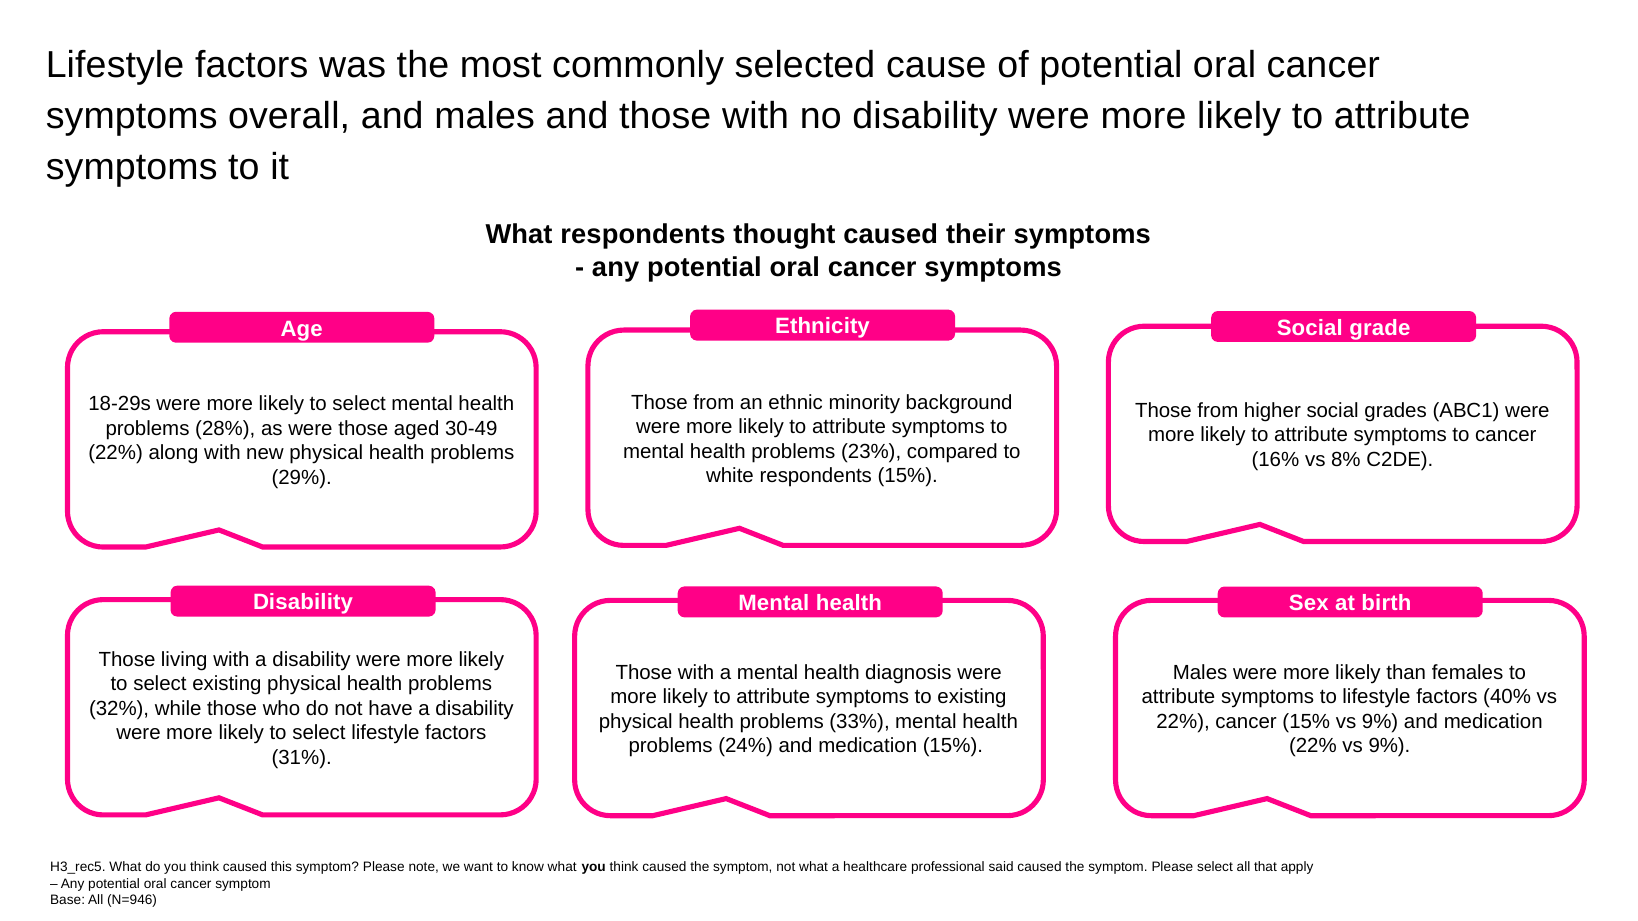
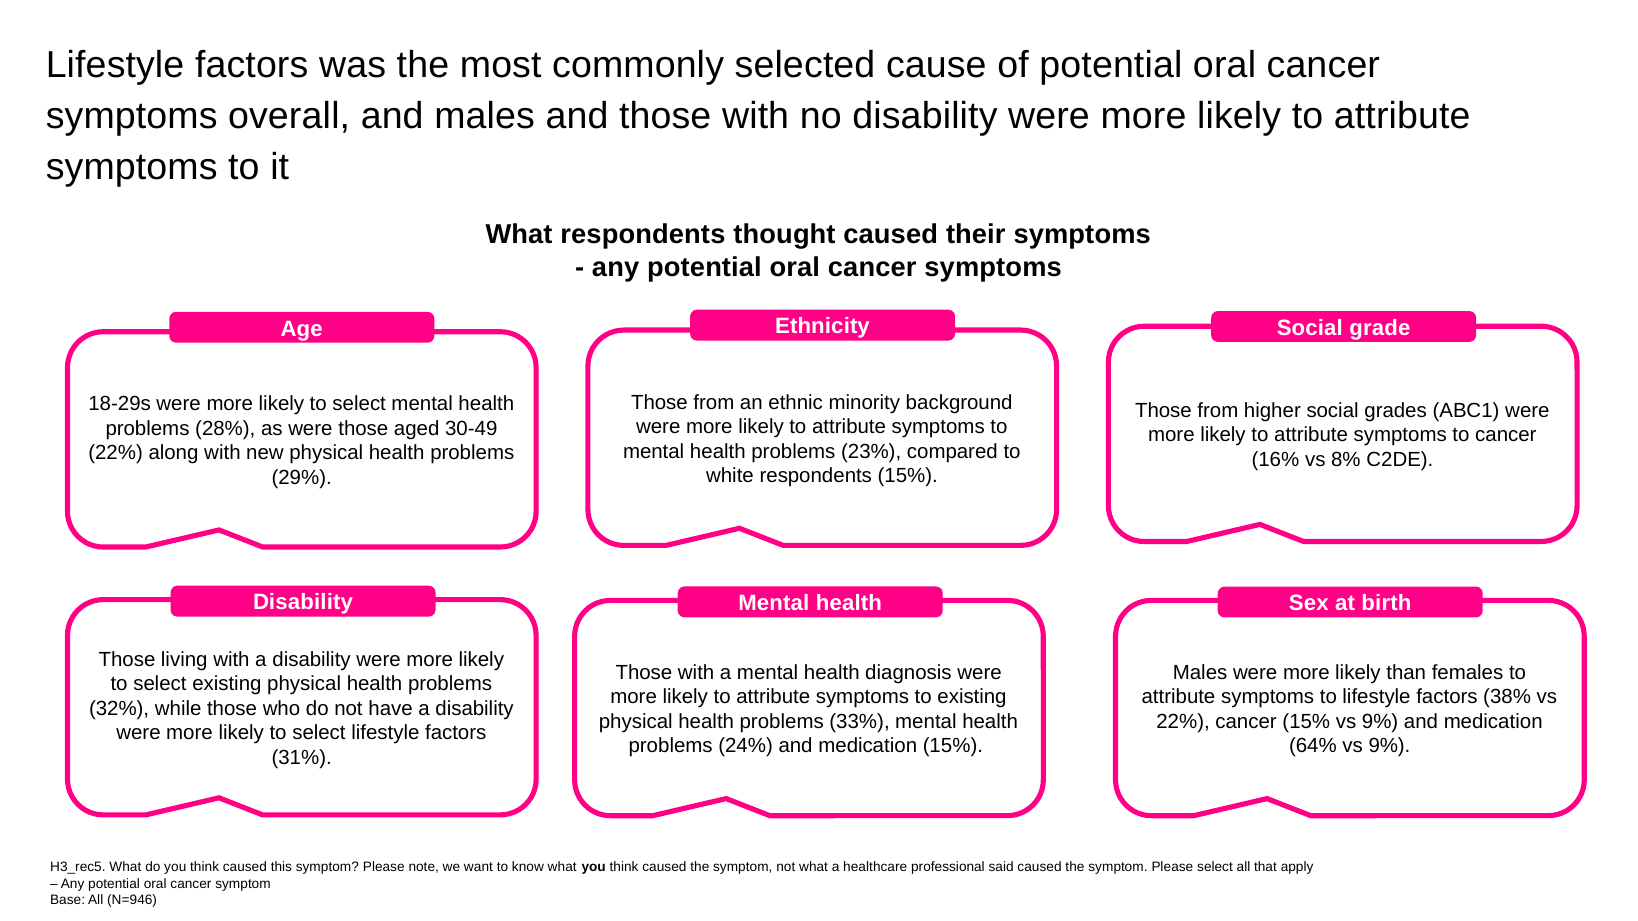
40%: 40% -> 38%
22% at (1313, 747): 22% -> 64%
